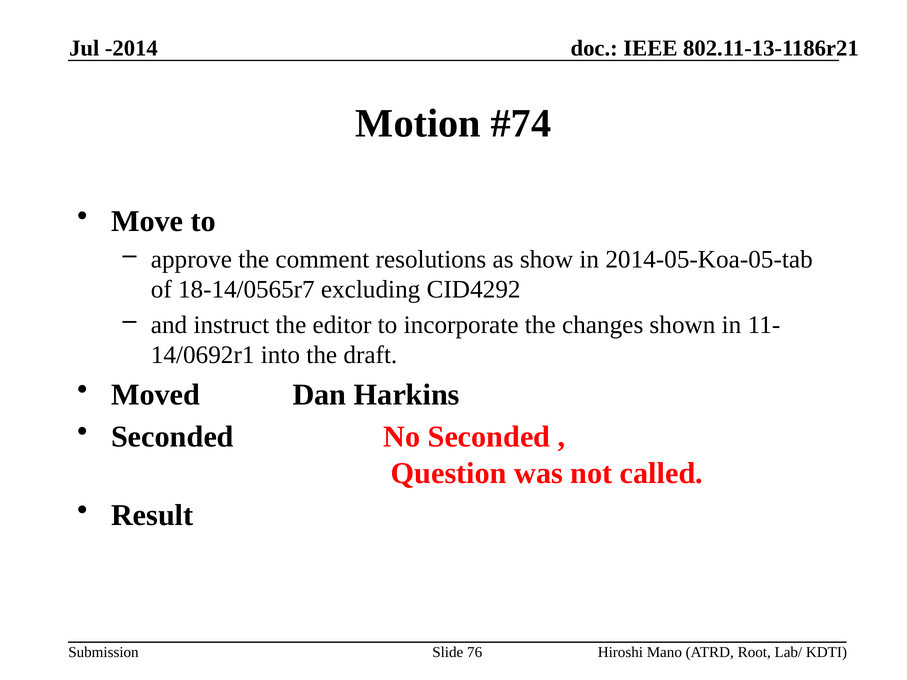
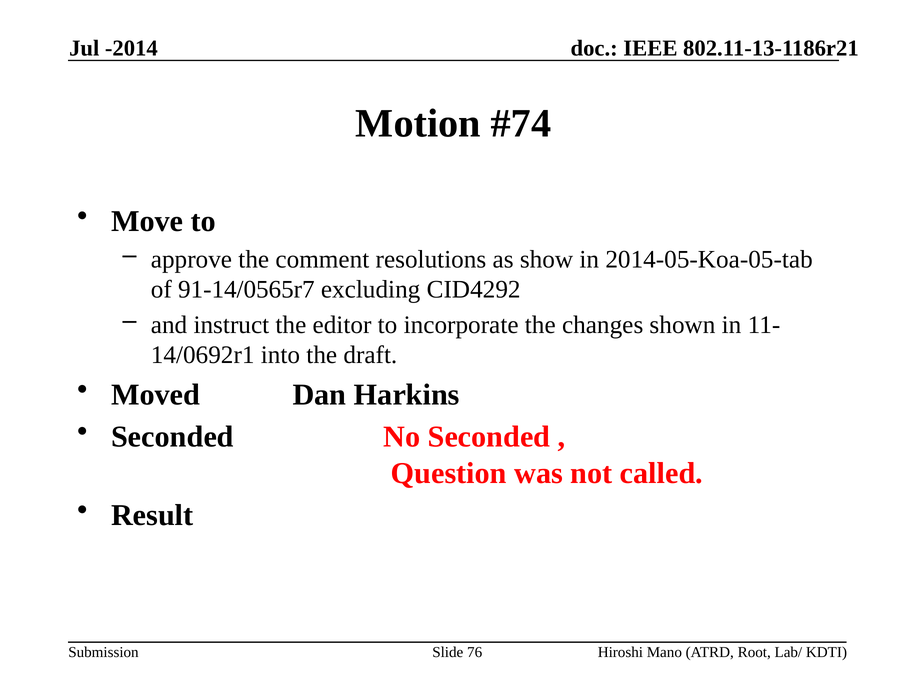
18-14/0565r7: 18-14/0565r7 -> 91-14/0565r7
